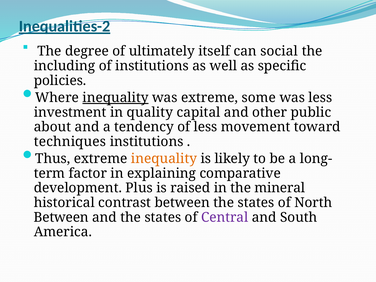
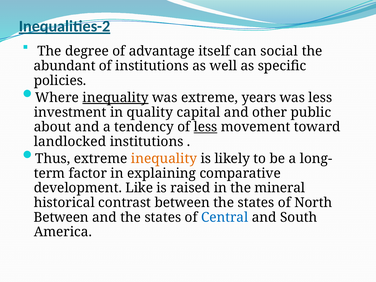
ultimately: ultimately -> advantage
including: including -> abundant
some: some -> years
less at (206, 127) underline: none -> present
techniques: techniques -> landlocked
Plus: Plus -> Like
Central colour: purple -> blue
